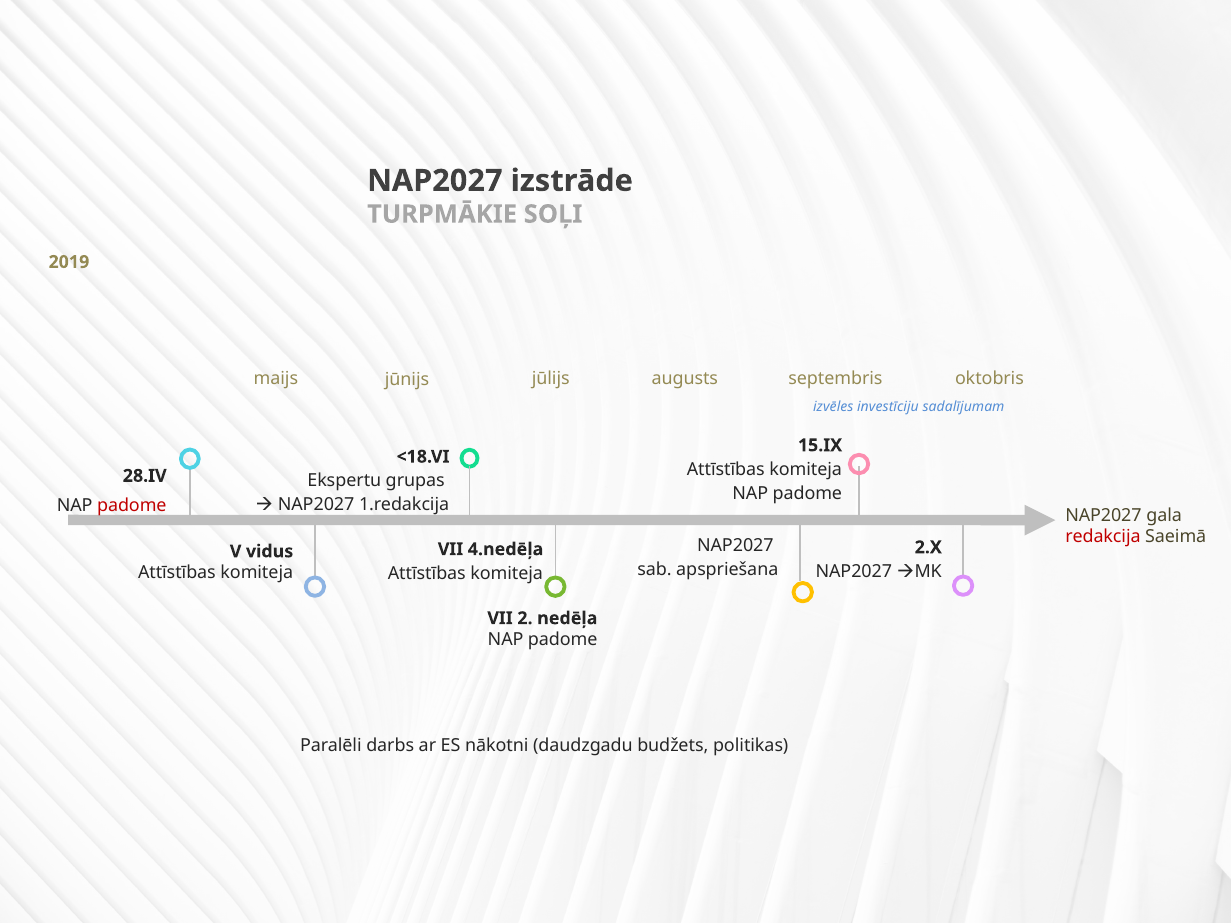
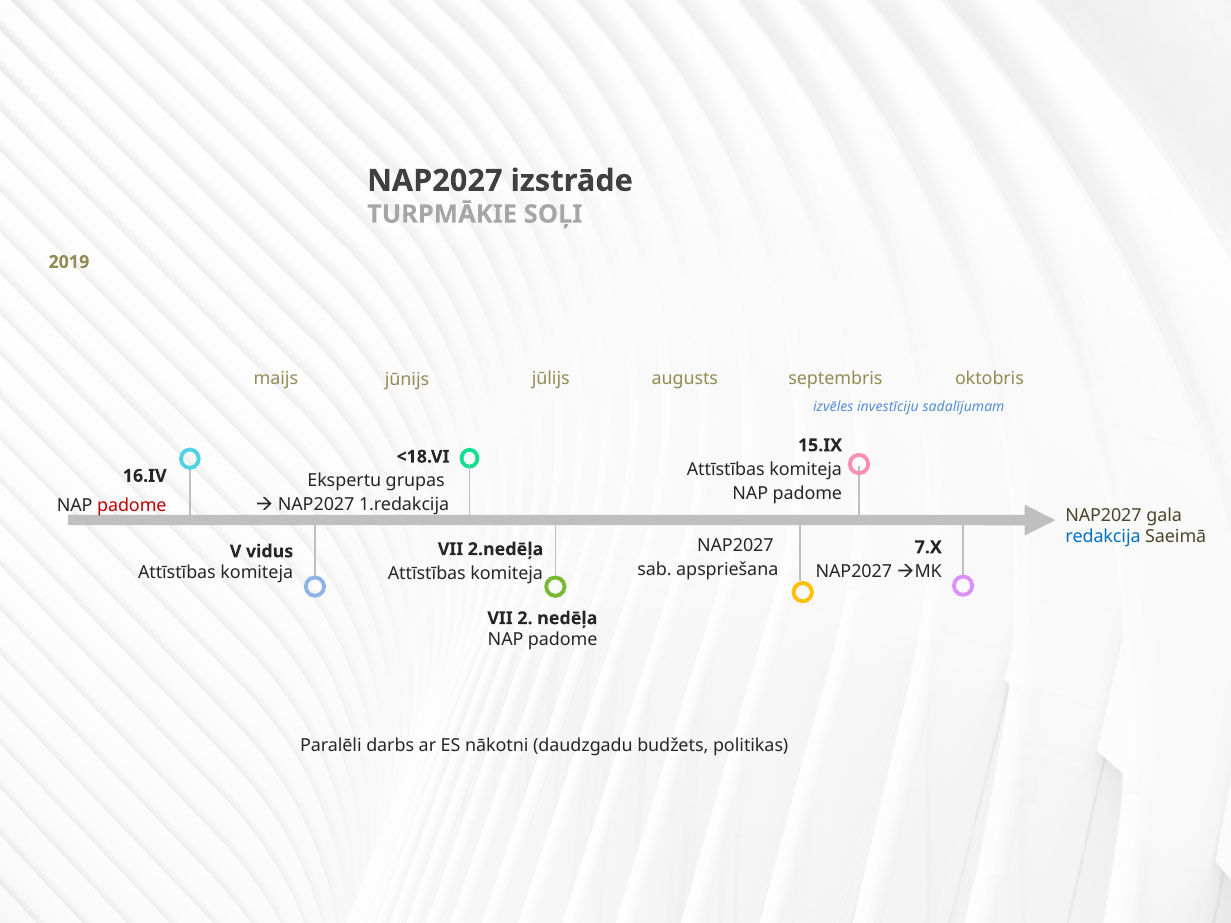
28.IV: 28.IV -> 16.IV
redakcija colour: red -> blue
2.X: 2.X -> 7.X
4.nedēļa: 4.nedēļa -> 2.nedēļa
